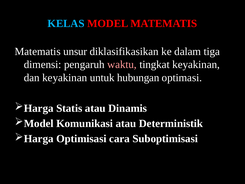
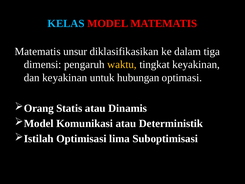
waktu colour: pink -> yellow
Harga at (39, 108): Harga -> Orang
Harga at (39, 139): Harga -> Istilah
cara: cara -> lima
